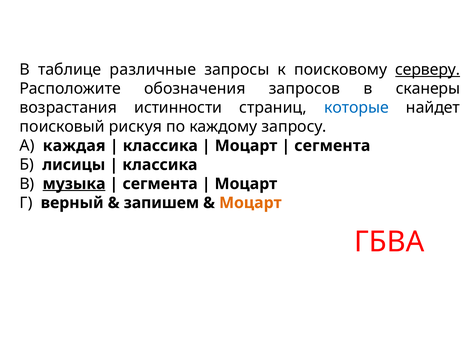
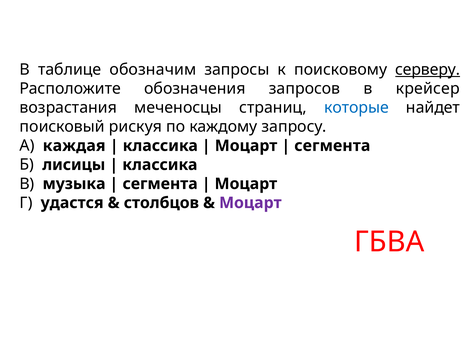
различные: различные -> обозначим
сканеры: сканеры -> крейсер
истинности: истинности -> меченосцы
музыка underline: present -> none
верный: верный -> удастся
запишем: запишем -> столбцов
Моцарт at (250, 203) colour: orange -> purple
